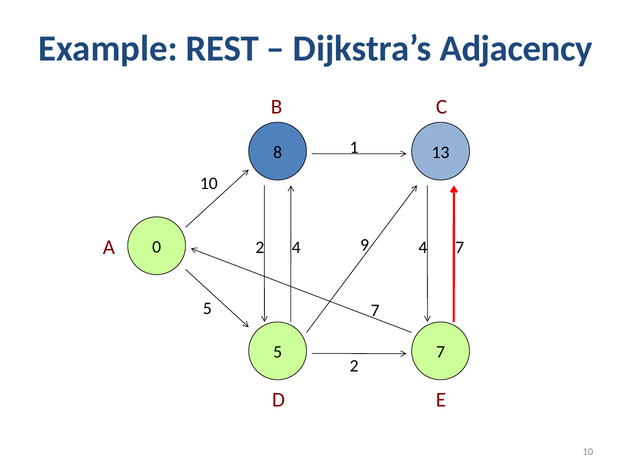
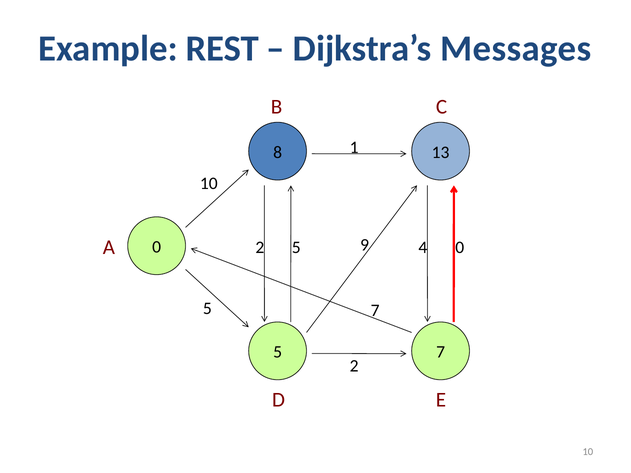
Adjacency: Adjacency -> Messages
2 4: 4 -> 5
4 7: 7 -> 0
